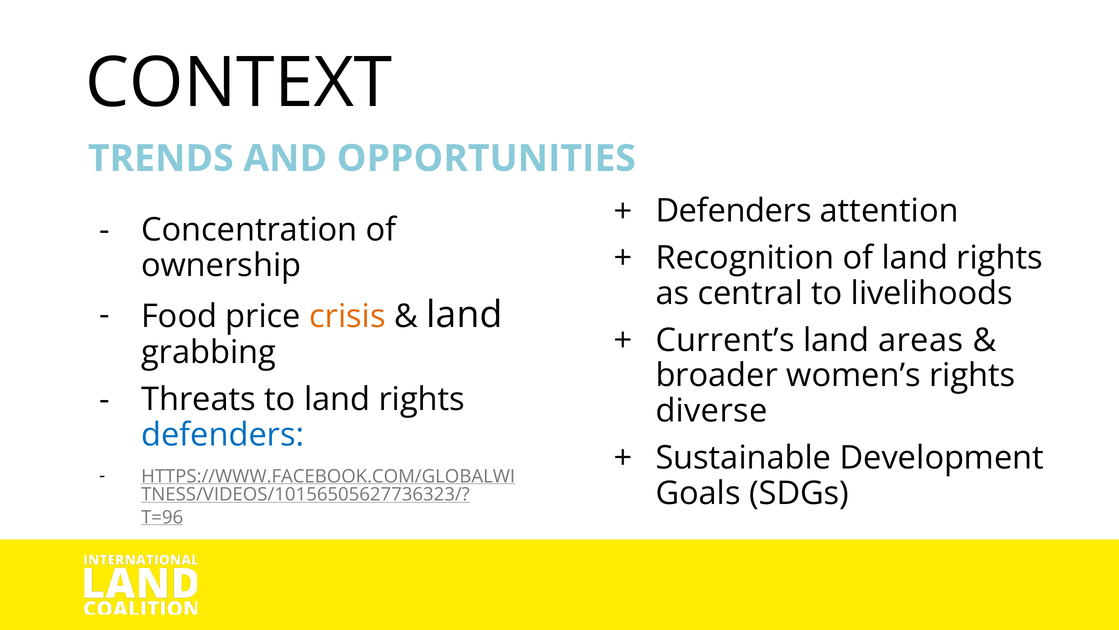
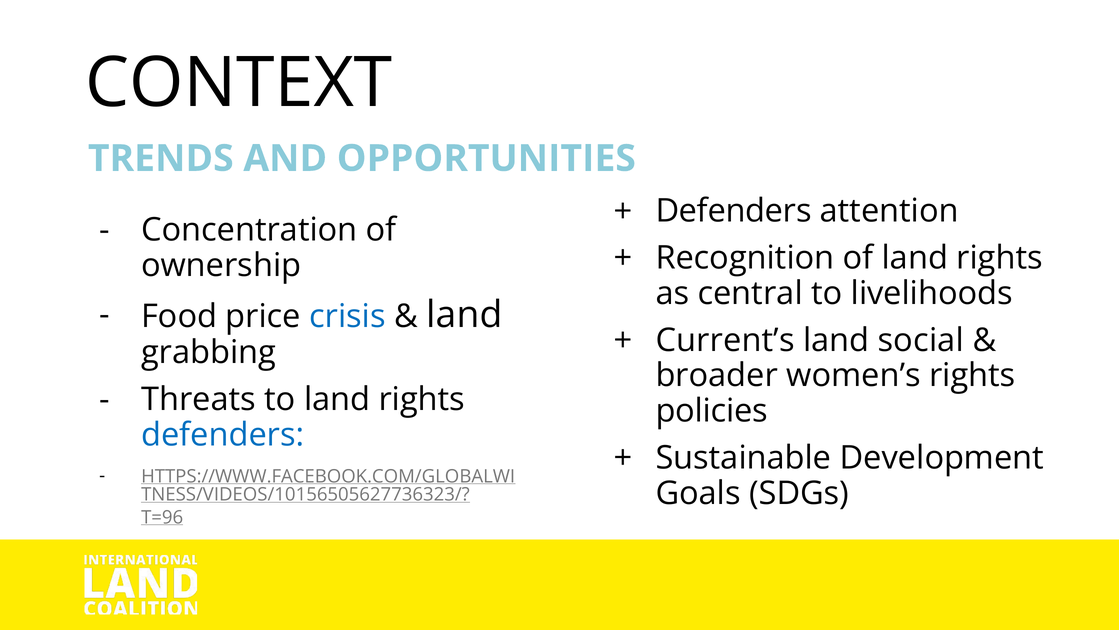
crisis colour: orange -> blue
areas: areas -> social
diverse: diverse -> policies
